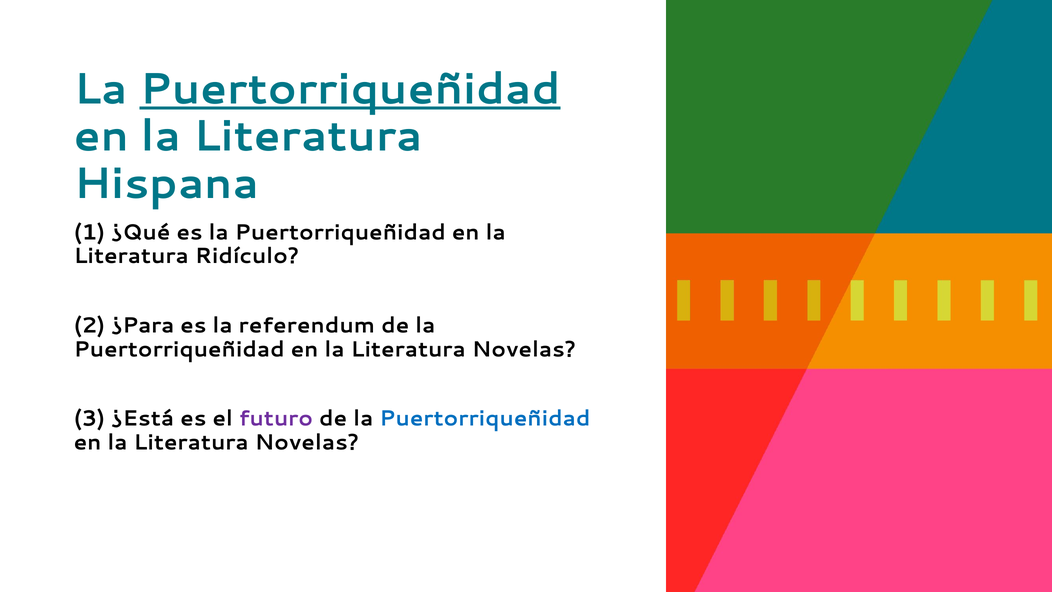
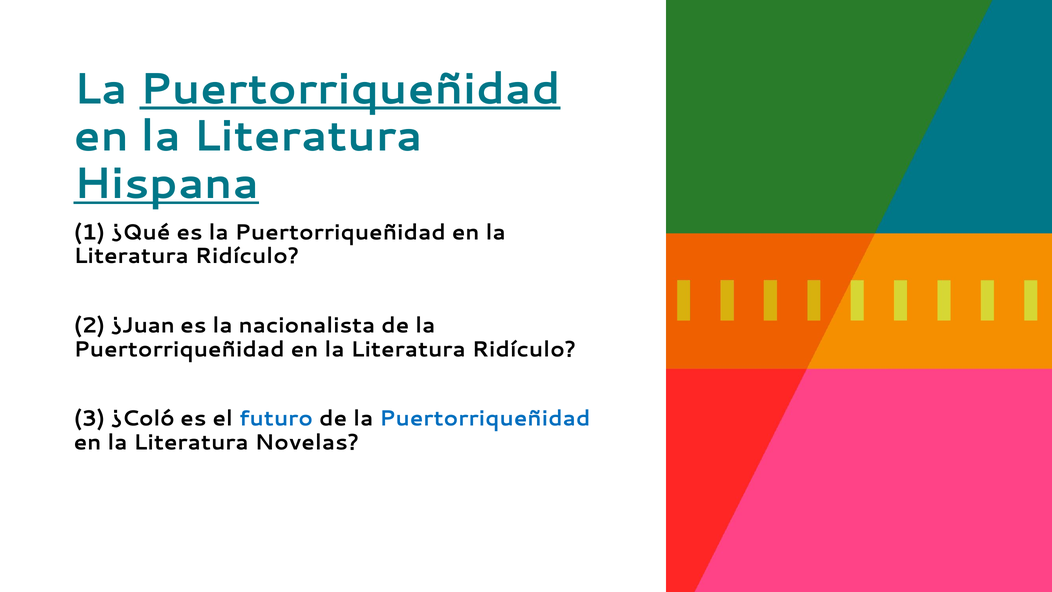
Hispana underline: none -> present
¿Para: ¿Para -> ¿Juan
referendum: referendum -> nacionalista
Novelas at (524, 349): Novelas -> Ridículo
¿Está: ¿Está -> ¿Coló
futuro colour: purple -> blue
